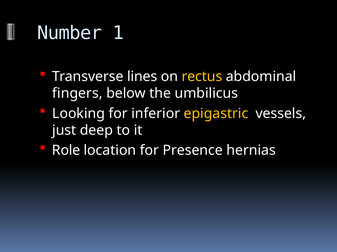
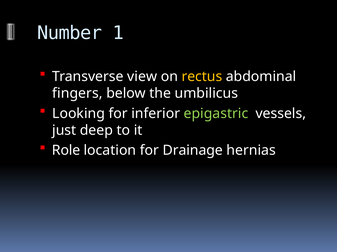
lines: lines -> view
epigastric colour: yellow -> light green
Presence: Presence -> Drainage
